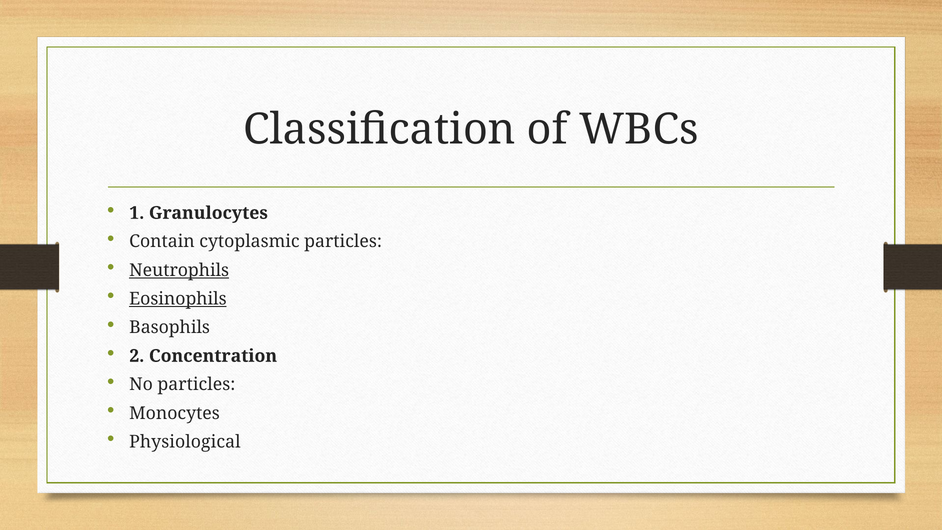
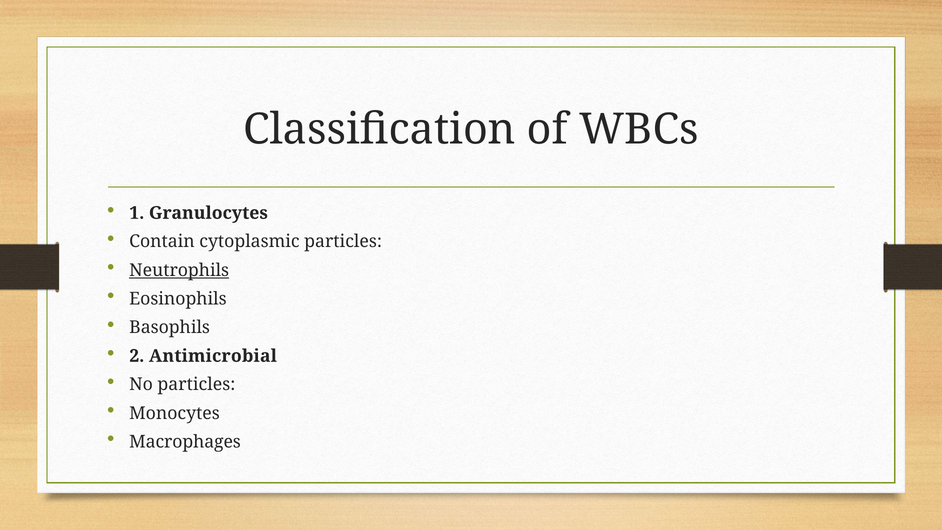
Eosinophils underline: present -> none
Concentration: Concentration -> Antimicrobial
Physiological: Physiological -> Macrophages
